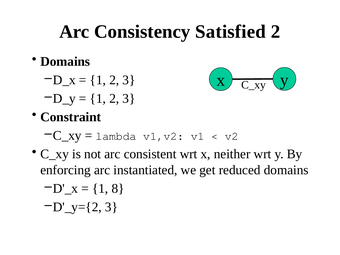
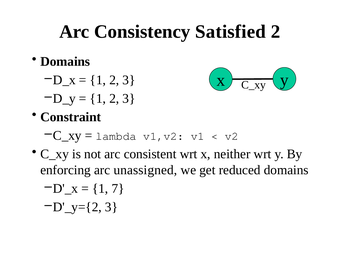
instantiated: instantiated -> unassigned
8: 8 -> 7
